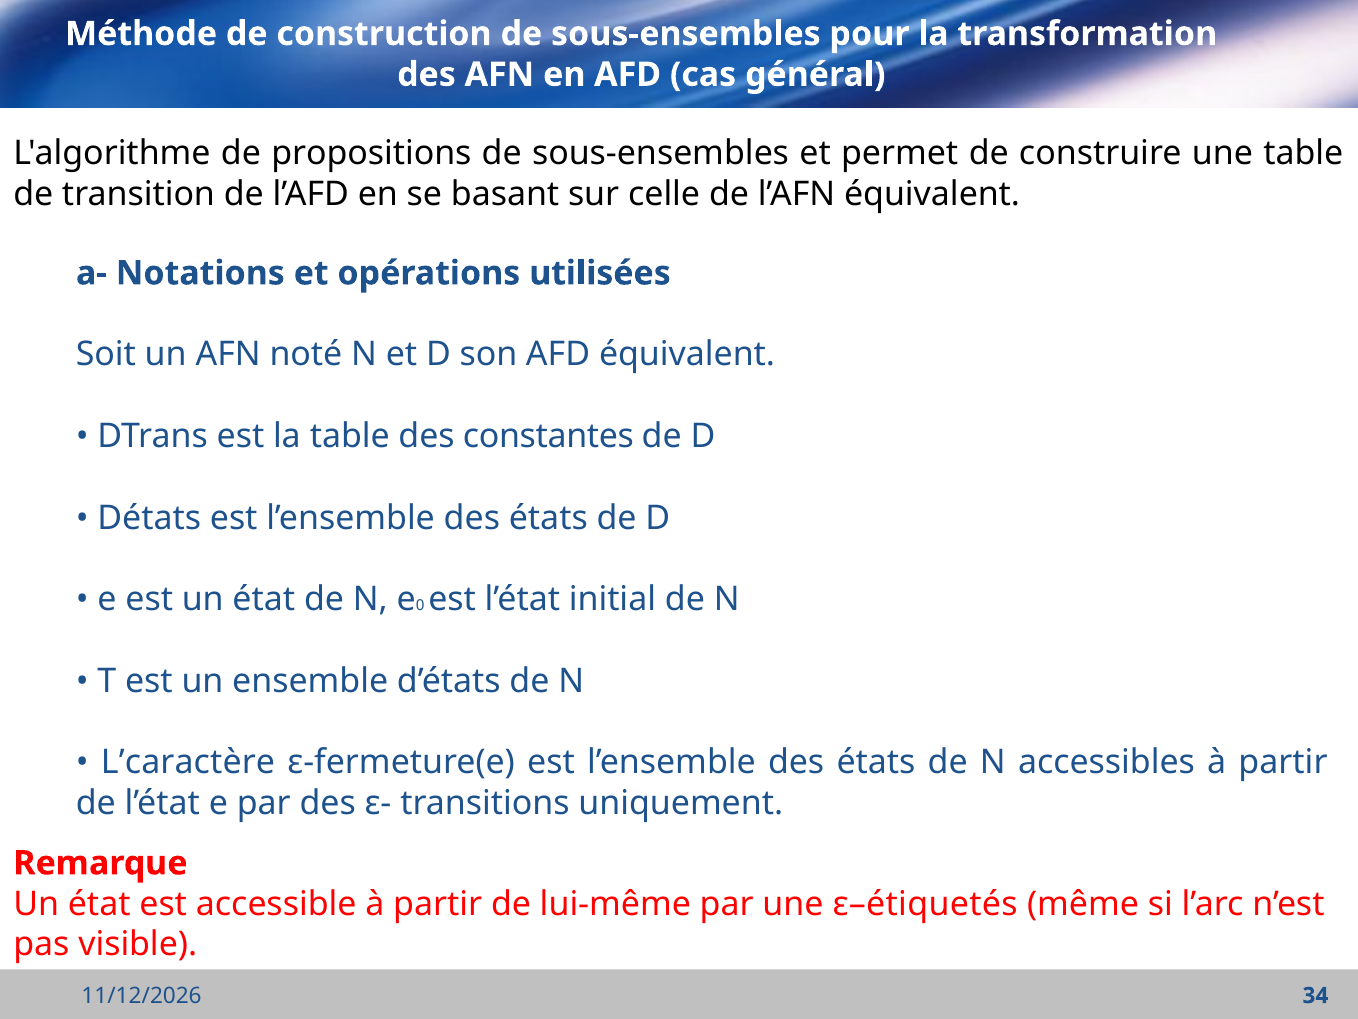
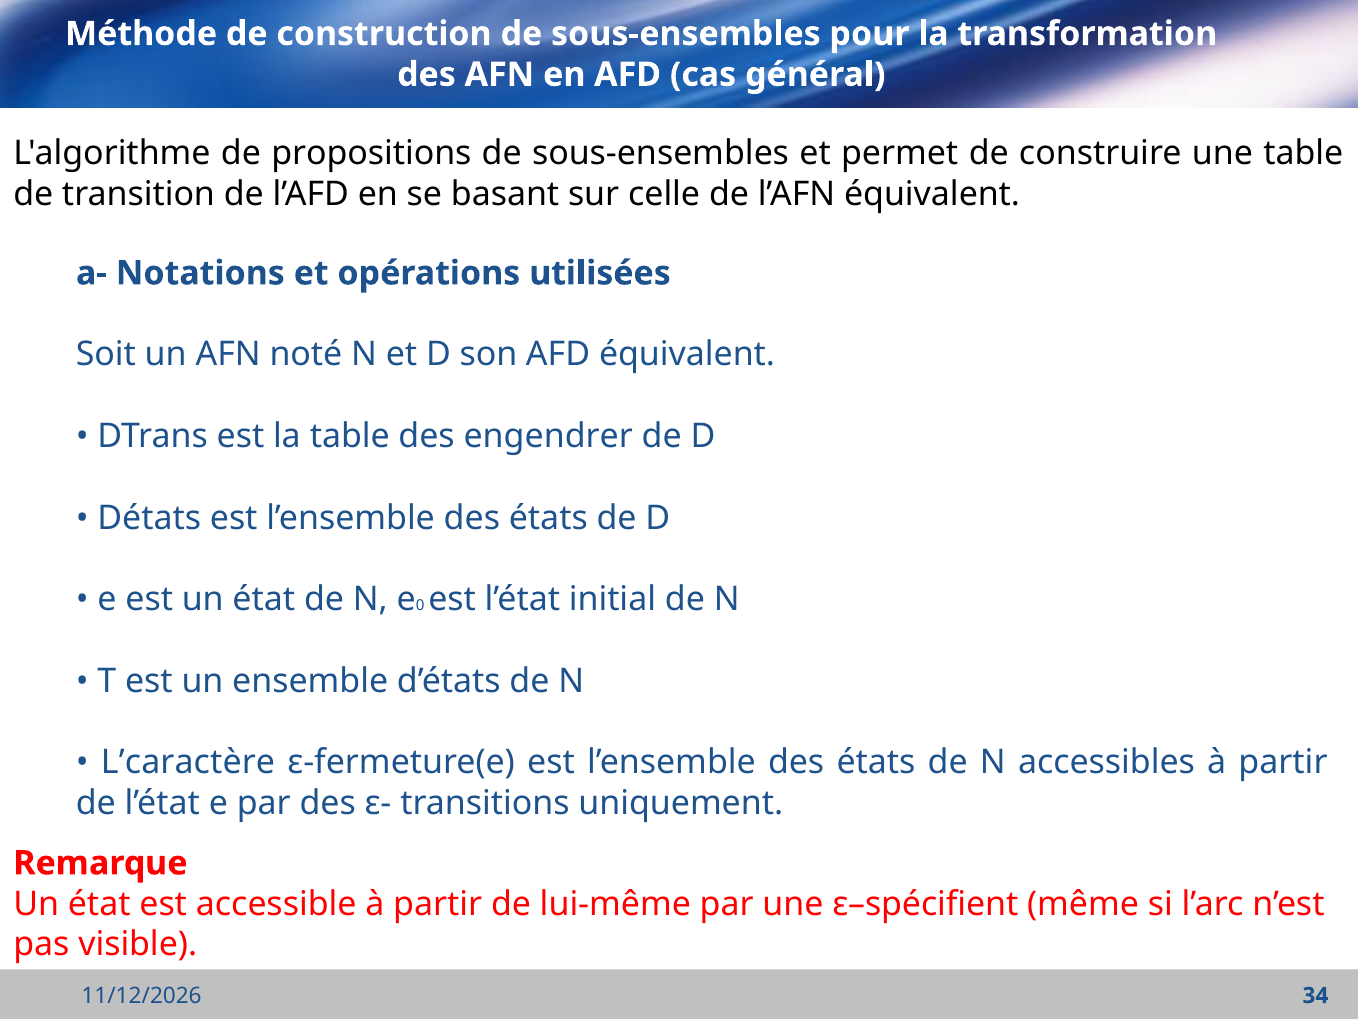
constantes: constantes -> engendrer
ε–étiquetés: ε–étiquetés -> ε–spécifient
